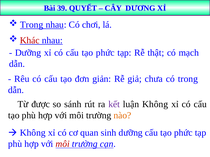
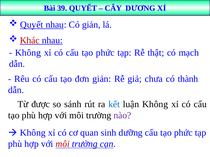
Trong at (32, 25): Trong -> Quyết
Có chơi: chơi -> giản
Dưỡng at (28, 53): Dưỡng -> Không
có trong: trong -> thành
kết colour: purple -> blue
nào colour: orange -> purple
